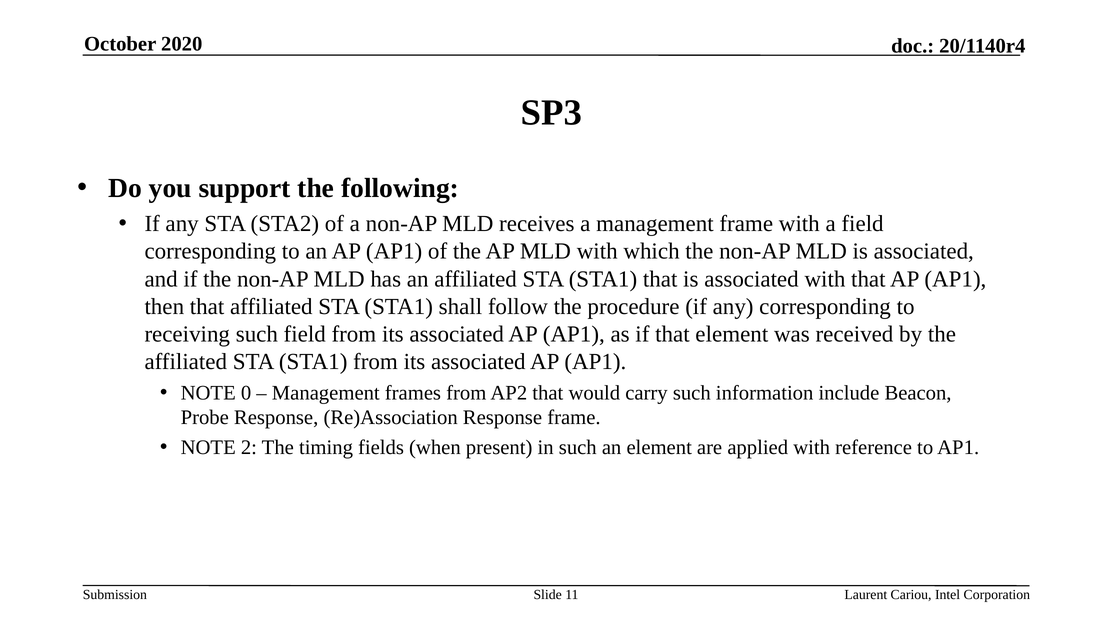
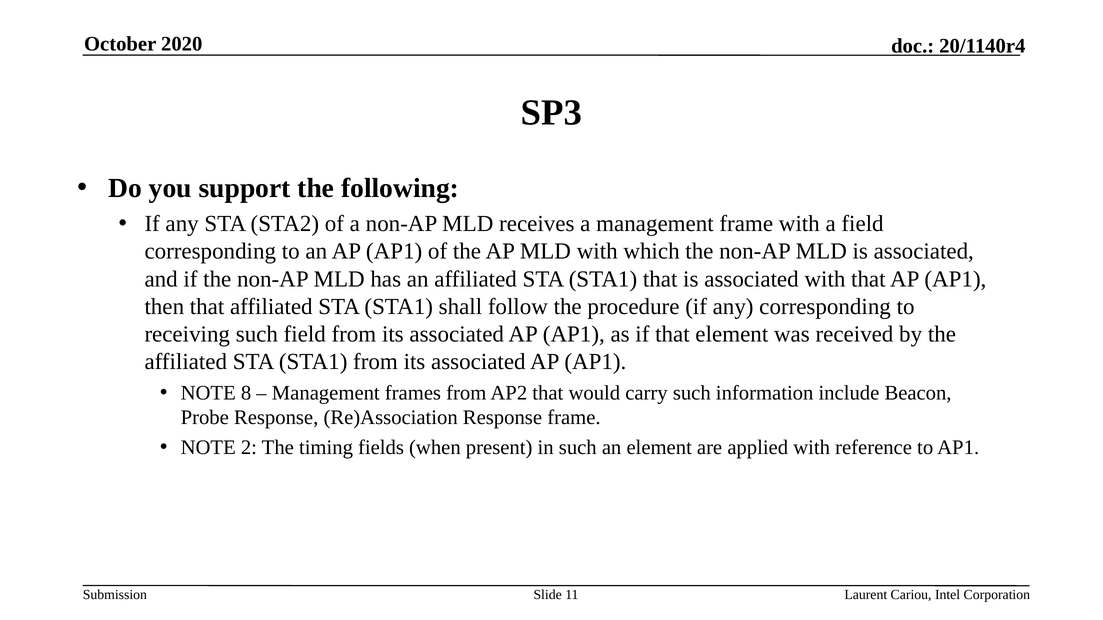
0: 0 -> 8
